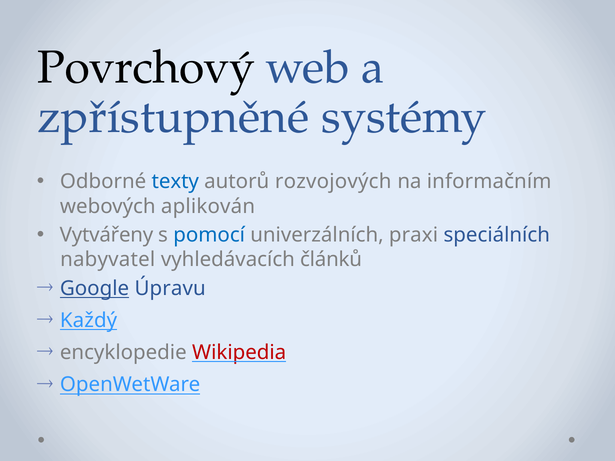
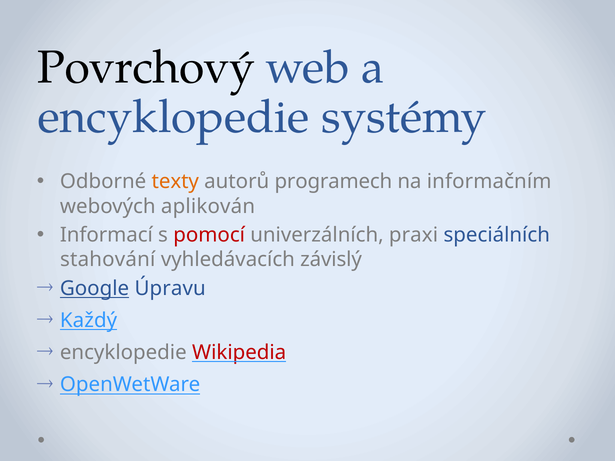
zpřístupněné at (173, 117): zpřístupněné -> encyklopedie
texty colour: blue -> orange
rozvojových: rozvojových -> programech
Vytvářeny: Vytvářeny -> Informací
pomocí colour: blue -> red
nabyvatel: nabyvatel -> stahování
článků: článků -> závislý
